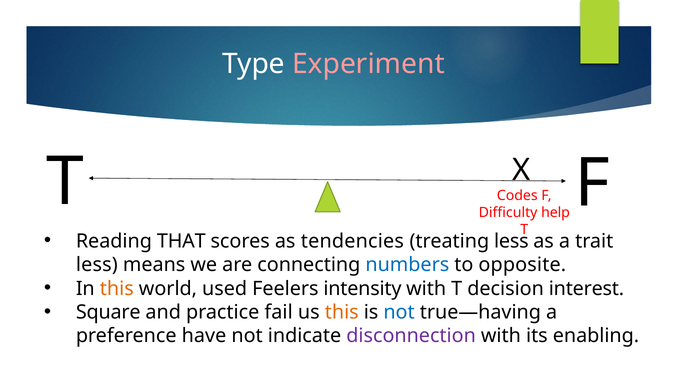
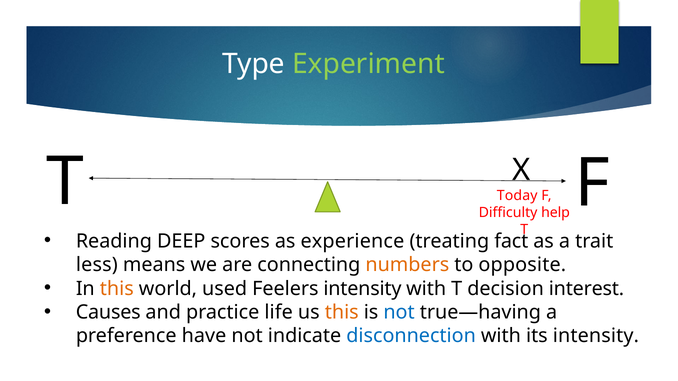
Experiment colour: pink -> light green
Codes: Codes -> Today
THAT: THAT -> DEEP
tendencies: tendencies -> experience
treating less: less -> fact
numbers colour: blue -> orange
Square: Square -> Causes
fail: fail -> life
disconnection colour: purple -> blue
its enabling: enabling -> intensity
